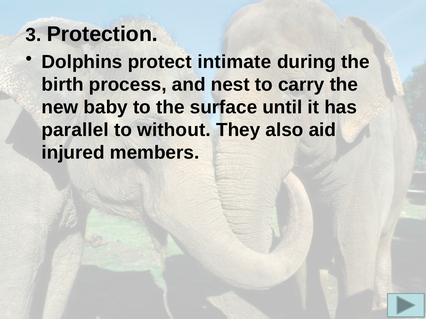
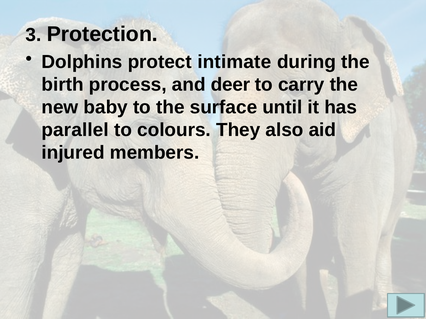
nest: nest -> deer
without: without -> colours
